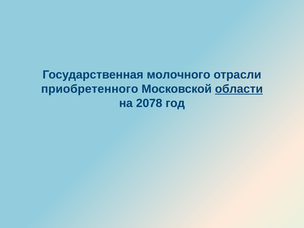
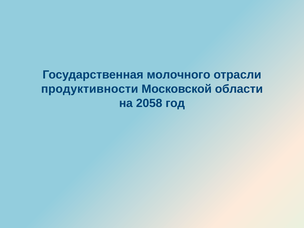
приобретенного: приобретенного -> продуктивности
области underline: present -> none
2078: 2078 -> 2058
